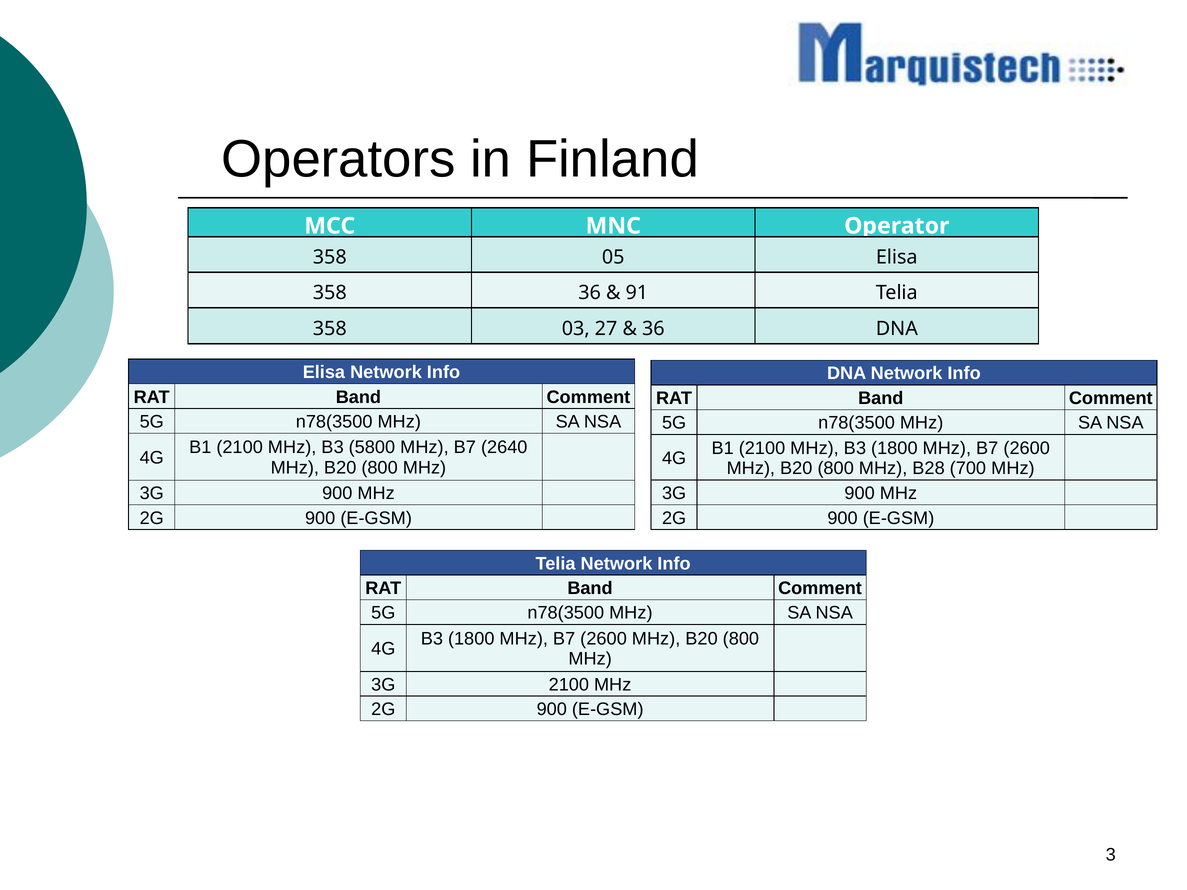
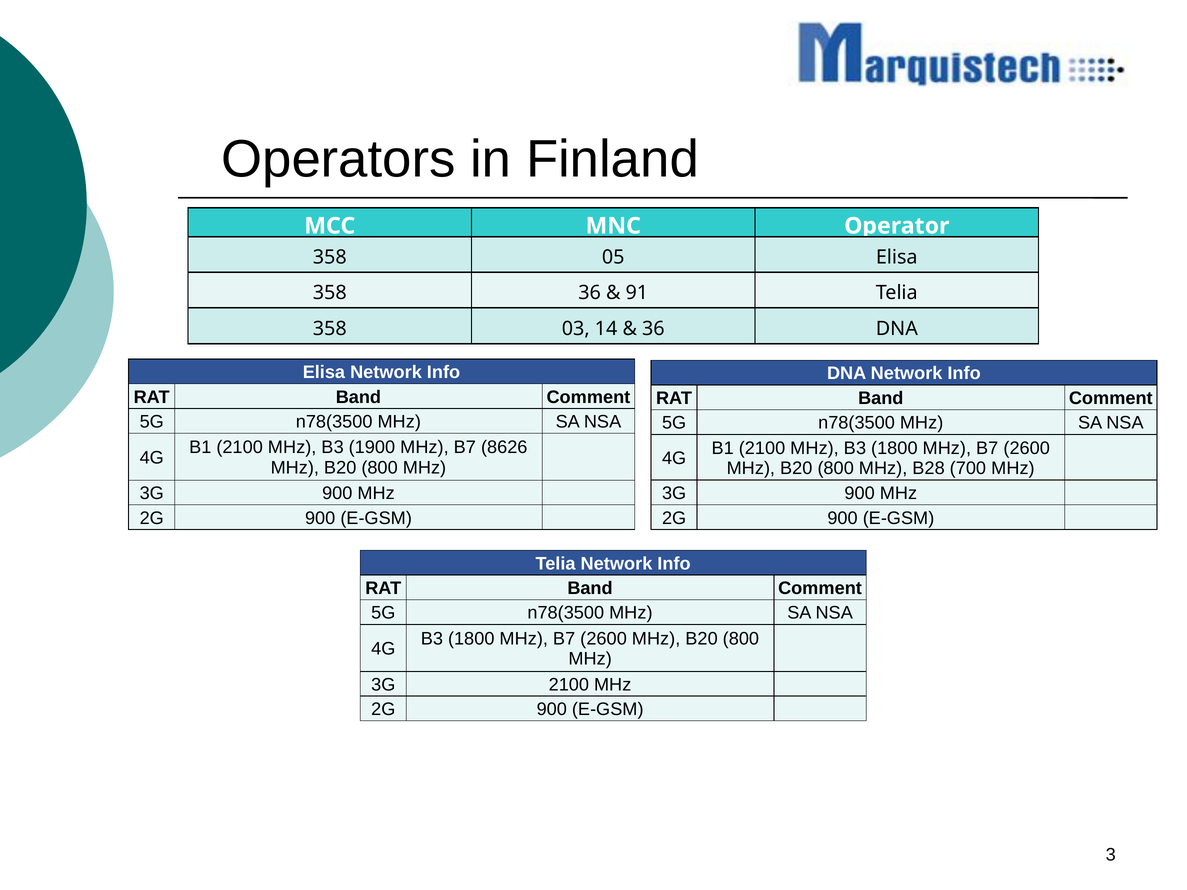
27: 27 -> 14
5800: 5800 -> 1900
2640: 2640 -> 8626
